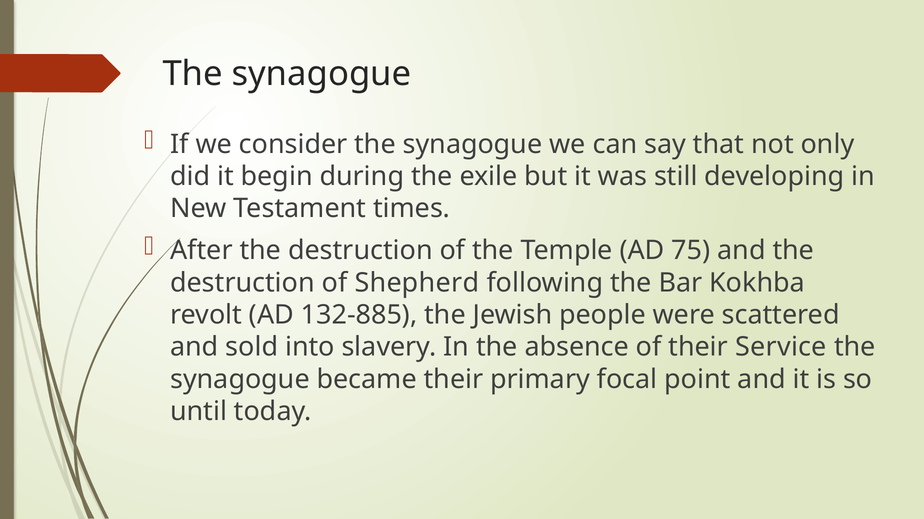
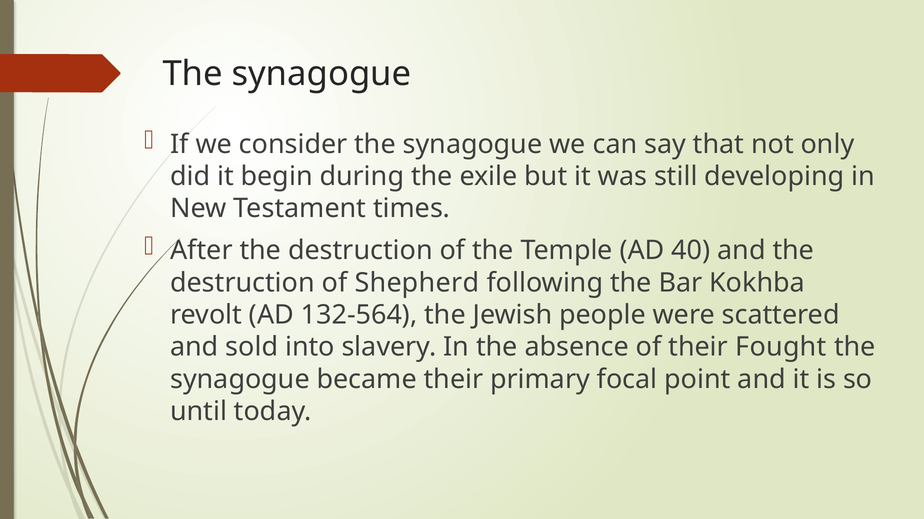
75: 75 -> 40
132-885: 132-885 -> 132-564
Service: Service -> Fought
